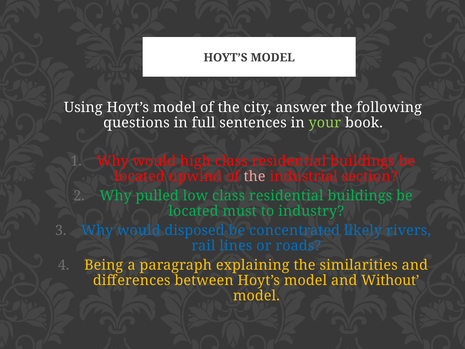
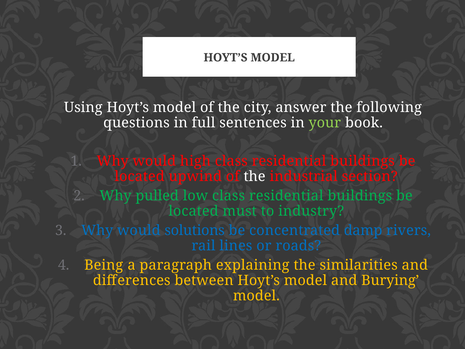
the at (255, 176) colour: pink -> white
disposed: disposed -> solutions
likely: likely -> damp
Without: Without -> Burying
